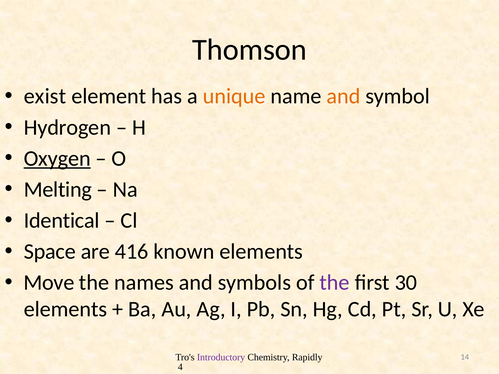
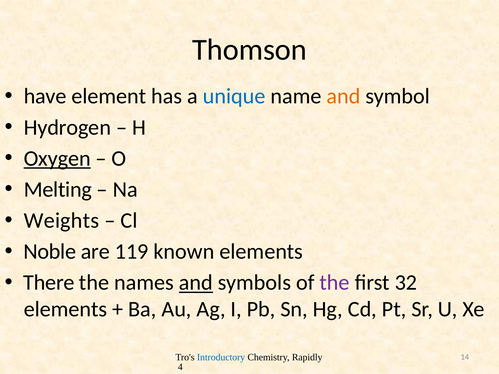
exist: exist -> have
unique colour: orange -> blue
Identical: Identical -> Weights
Space: Space -> Noble
416: 416 -> 119
Move: Move -> There
and at (196, 283) underline: none -> present
30: 30 -> 32
Introductory colour: purple -> blue
